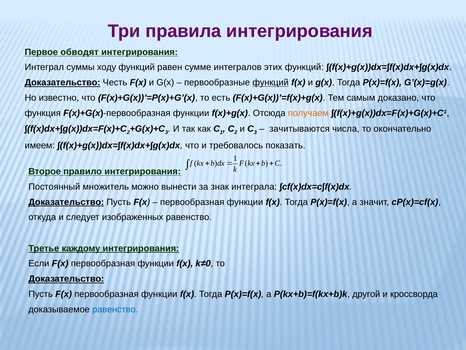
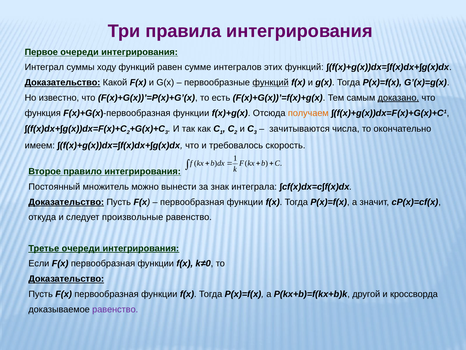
Первое обводят: обводят -> очереди
Честь: Честь -> Какой
доказано underline: none -> present
показать: показать -> скорость
изображенных: изображенных -> произвольные
Третье каждому: каждому -> очереди
равенство at (115, 309) colour: blue -> purple
